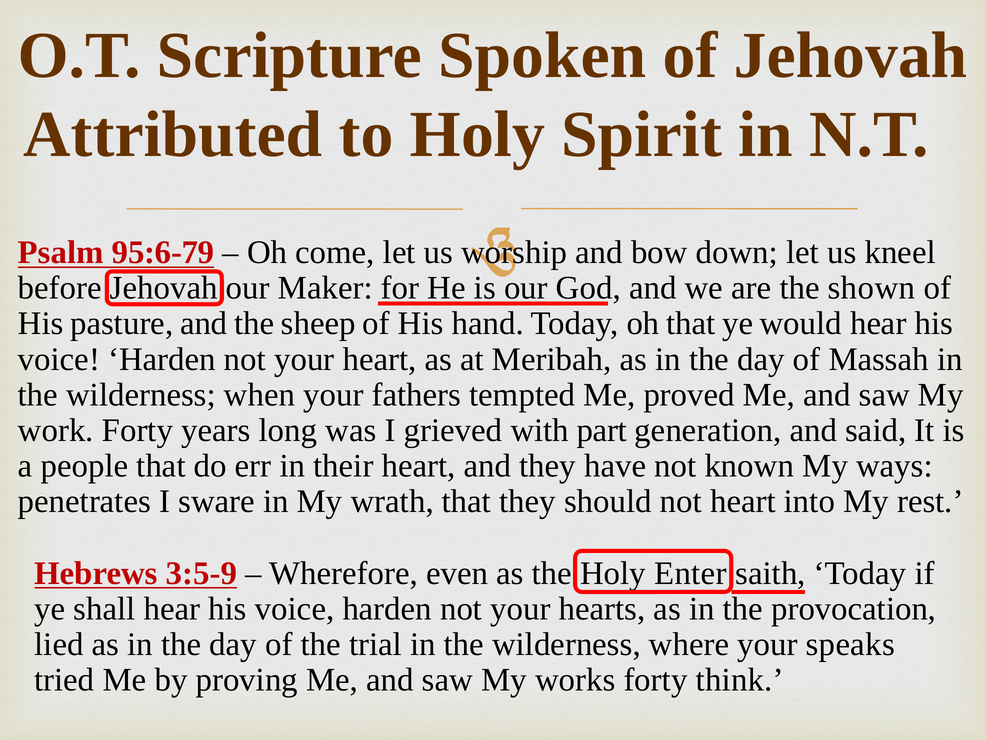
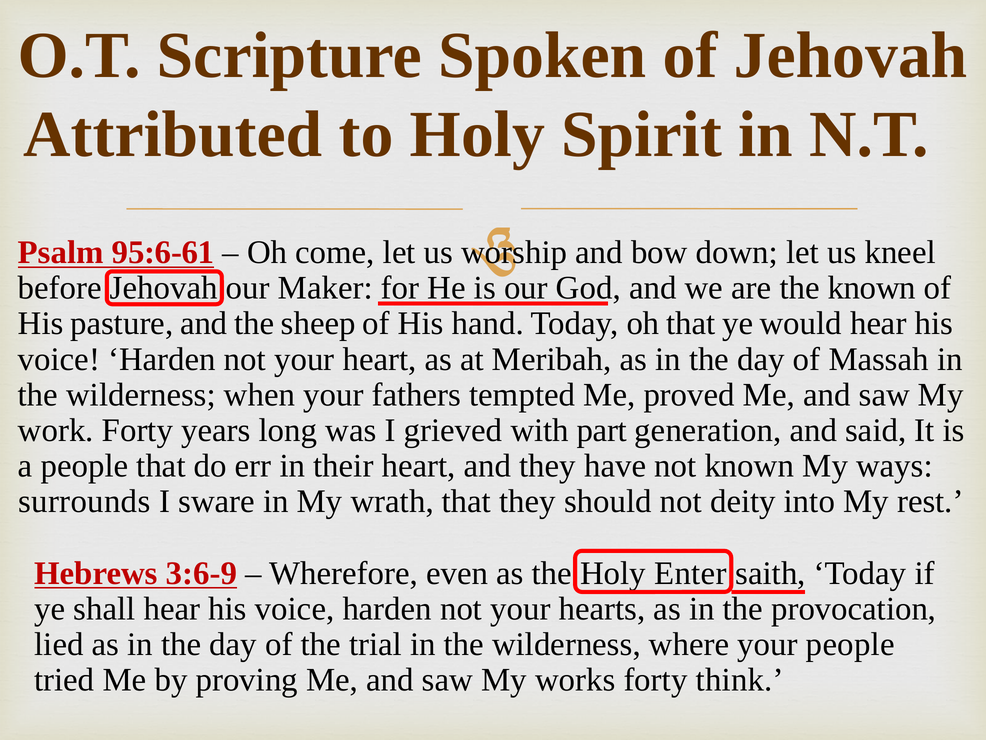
95:6-79: 95:6-79 -> 95:6-61
the shown: shown -> known
penetrates: penetrates -> surrounds
not heart: heart -> deity
3:5-9: 3:5-9 -> 3:6-9
your speaks: speaks -> people
